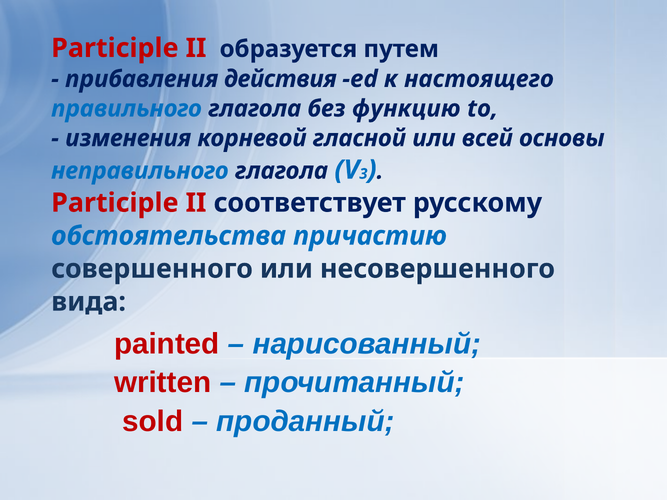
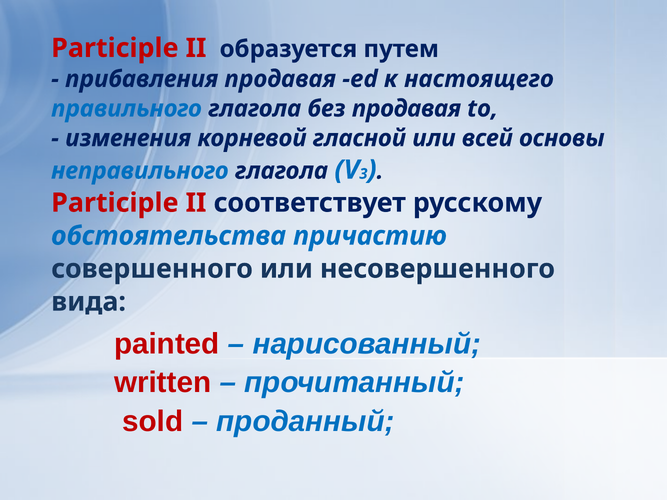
прибавления действия: действия -> продавая
без функцию: функцию -> продавая
